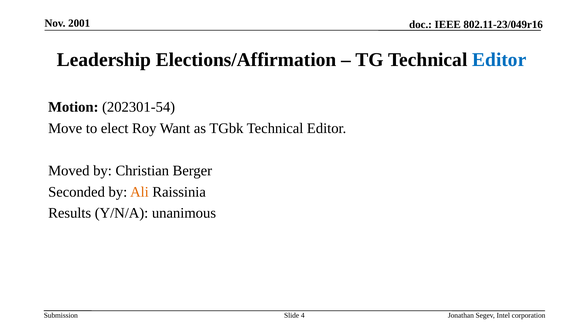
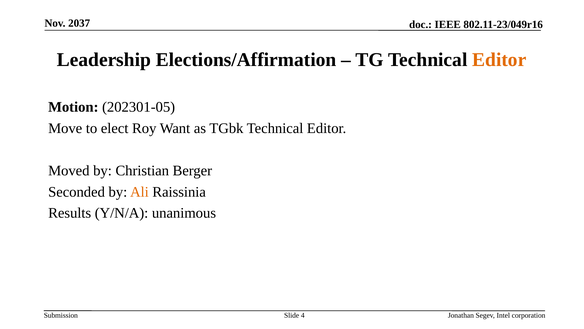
2001: 2001 -> 2037
Editor at (499, 60) colour: blue -> orange
202301-54: 202301-54 -> 202301-05
